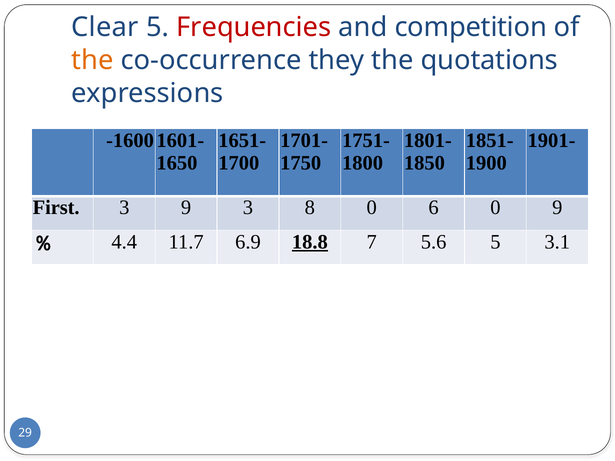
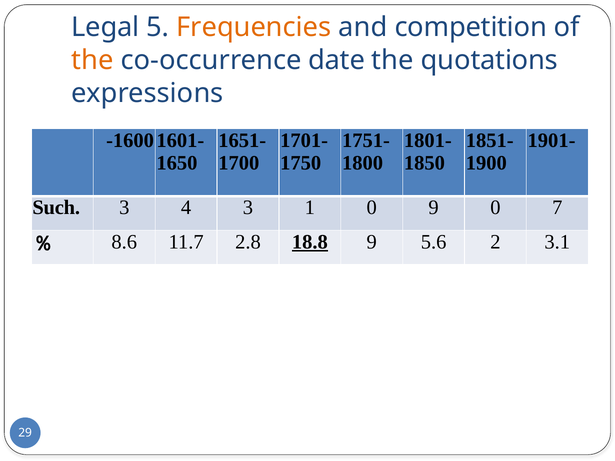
Clear: Clear -> Legal
Frequencies colour: red -> orange
they: they -> date
First: First -> Such
3 9: 9 -> 4
8: 8 -> 1
0 6: 6 -> 9
0 9: 9 -> 7
4.4: 4.4 -> 8.6
6.9: 6.9 -> 2.8
18.8 7: 7 -> 9
5.6 5: 5 -> 2
